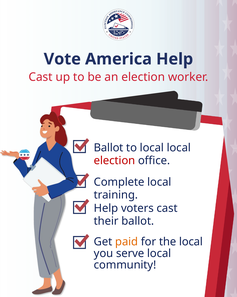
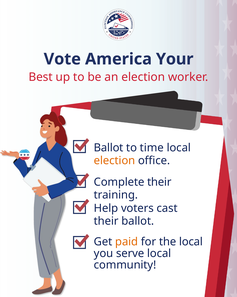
America Help: Help -> Your
Cast at (41, 77): Cast -> Best
to local: local -> time
election at (115, 160) colour: red -> orange
Complete local: local -> their
